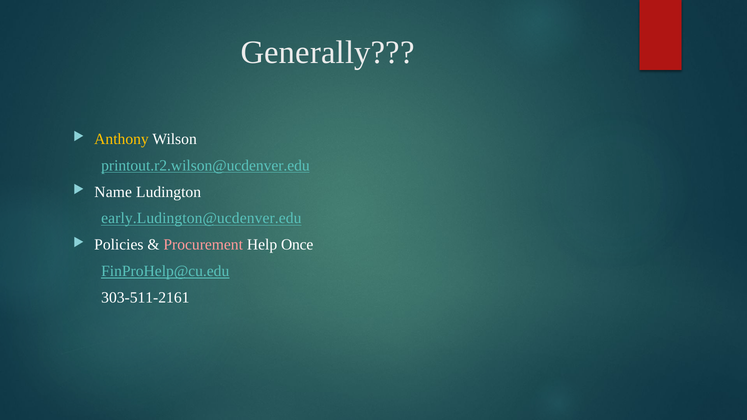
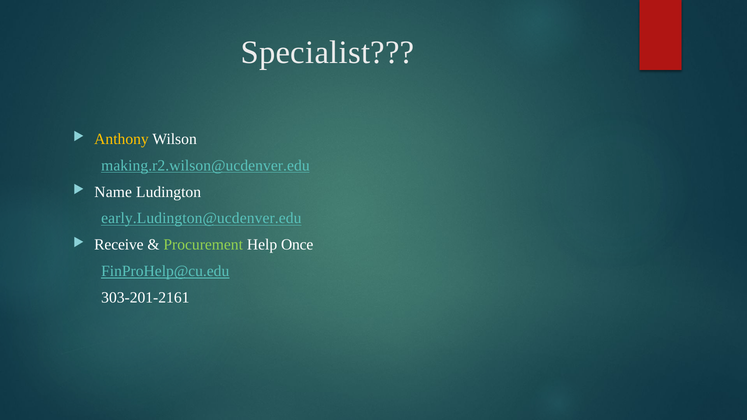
Generally: Generally -> Specialist
printout.r2.wilson@ucdenver.edu: printout.r2.wilson@ucdenver.edu -> making.r2.wilson@ucdenver.edu
Policies: Policies -> Receive
Procurement colour: pink -> light green
303-511-2161: 303-511-2161 -> 303-201-2161
